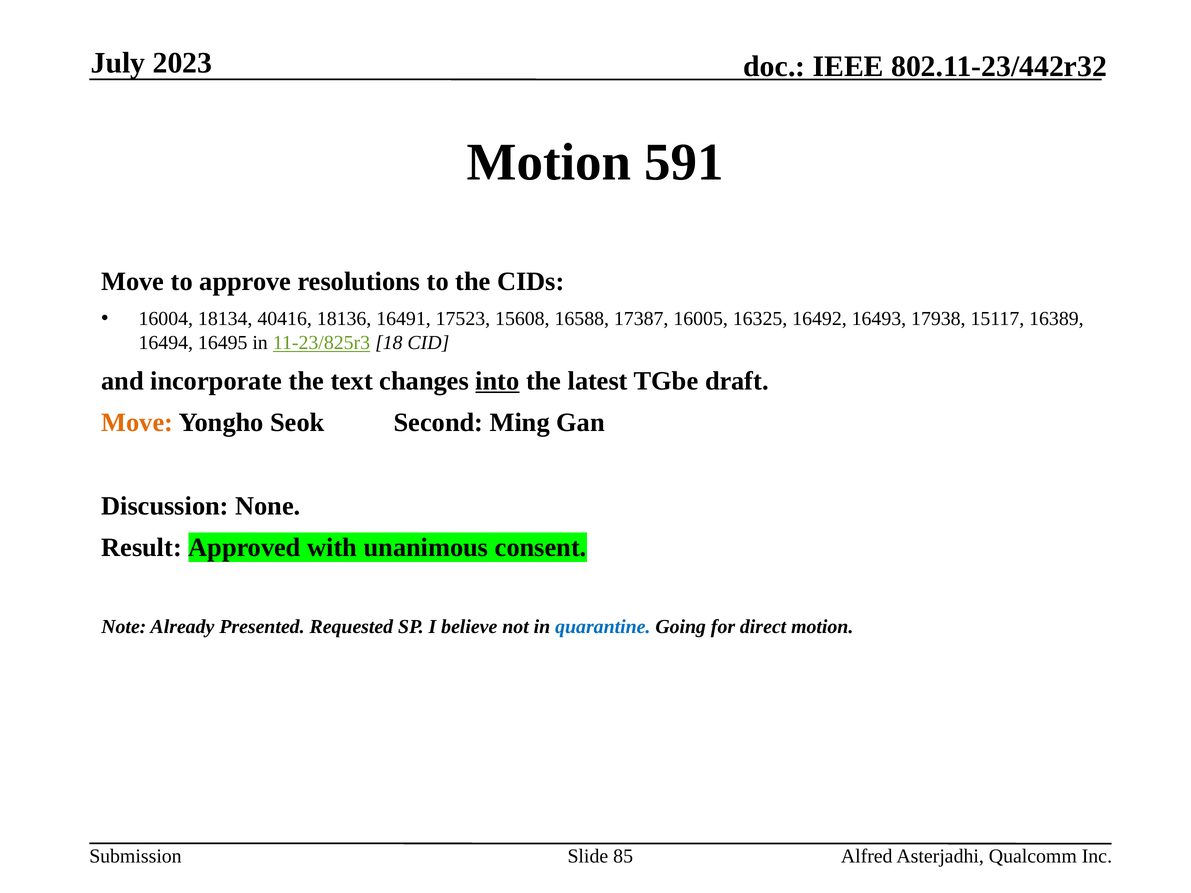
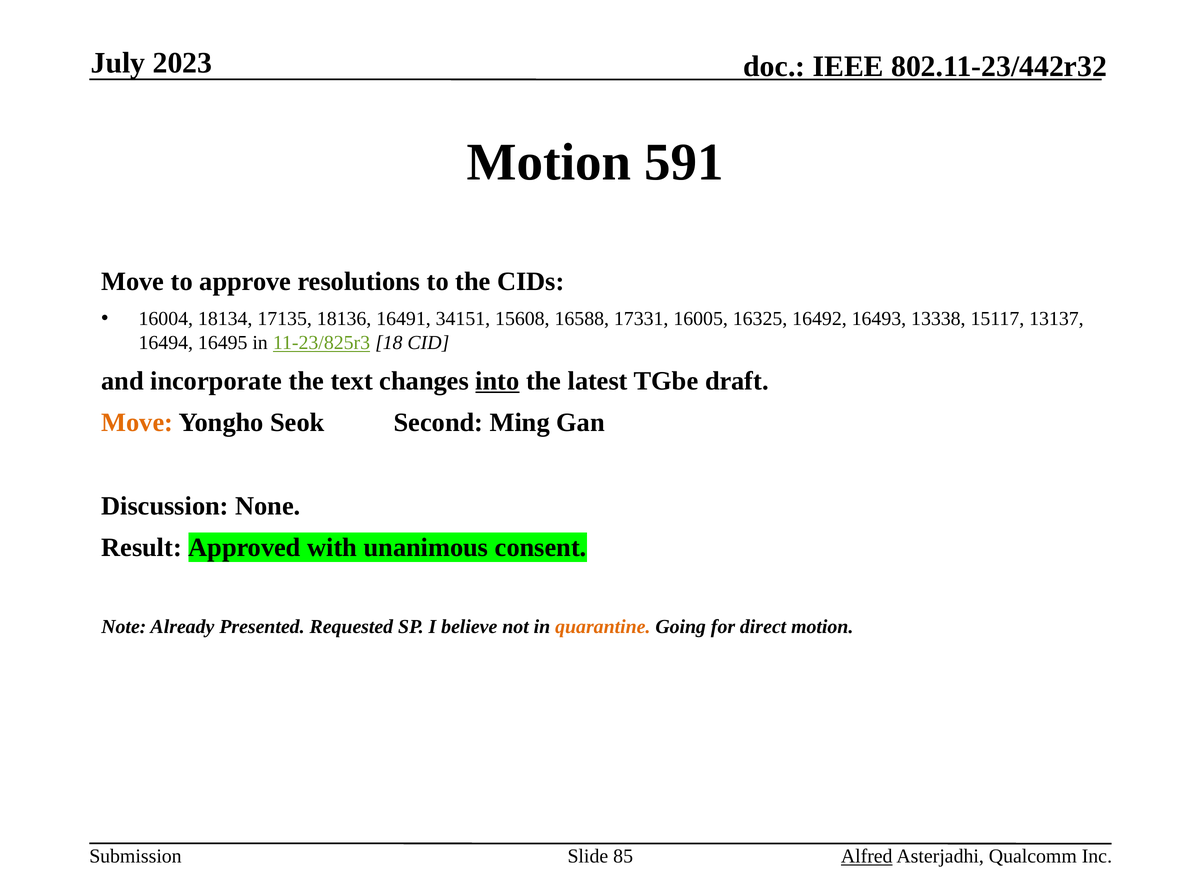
40416: 40416 -> 17135
17523: 17523 -> 34151
17387: 17387 -> 17331
17938: 17938 -> 13338
16389: 16389 -> 13137
quarantine colour: blue -> orange
Alfred underline: none -> present
